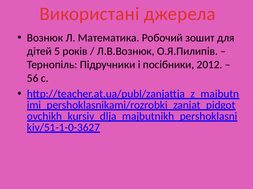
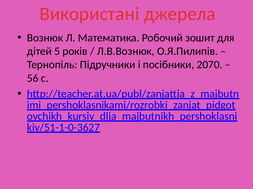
2012: 2012 -> 2070
